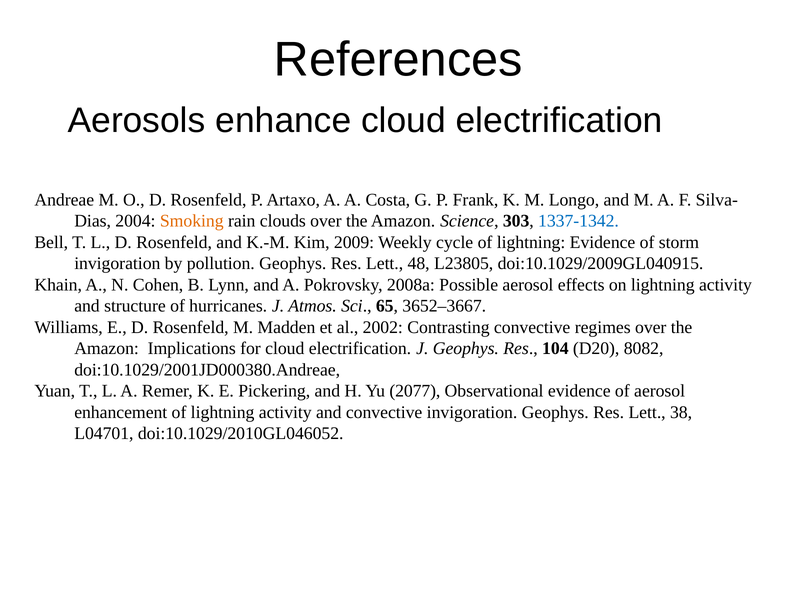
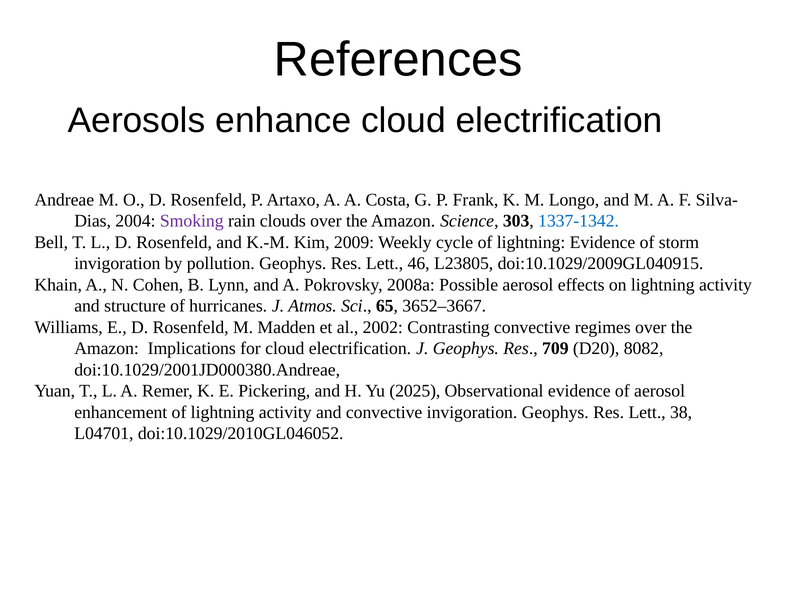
Smoking colour: orange -> purple
48: 48 -> 46
104: 104 -> 709
2077: 2077 -> 2025
